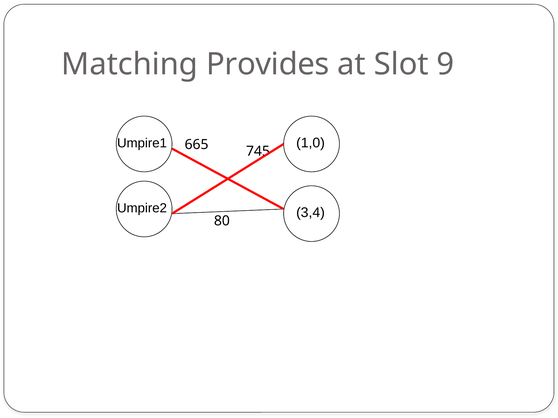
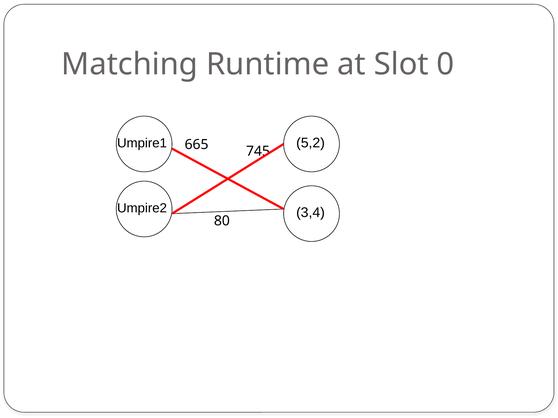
Provides: Provides -> Runtime
9: 9 -> 0
1,0: 1,0 -> 5,2
